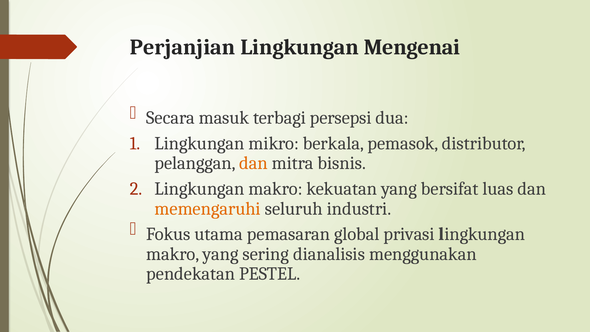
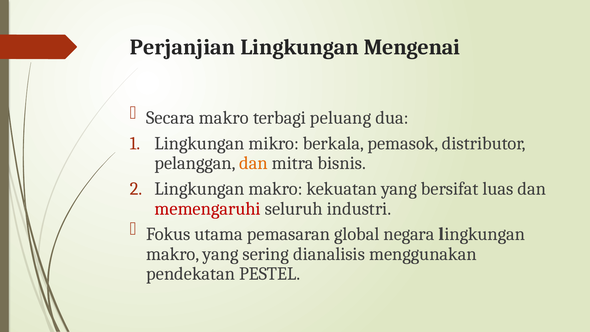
Secara masuk: masuk -> makro
persepsi: persepsi -> peluang
memengaruhi colour: orange -> red
privasi: privasi -> negara
